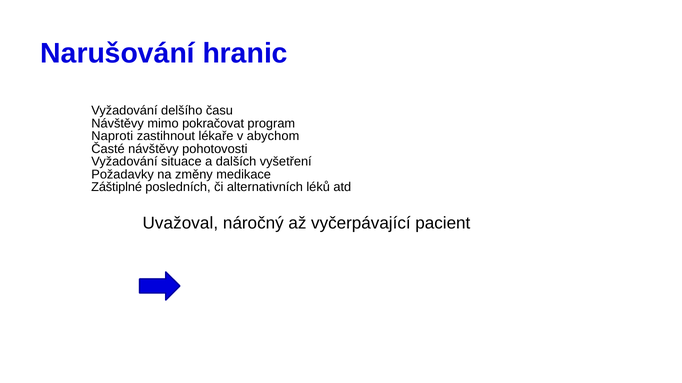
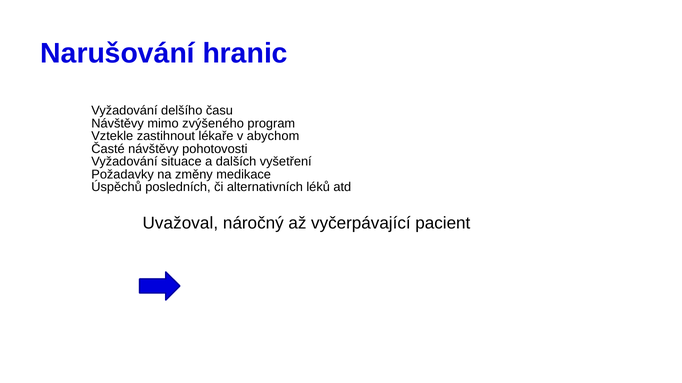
pokračovat: pokračovat -> zvýšeného
Naproti: Naproti -> Vztekle
Záštiplné: Záštiplné -> Úspěchů
